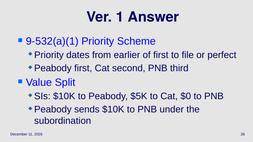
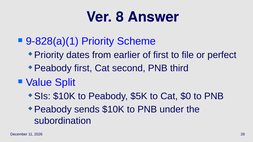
1: 1 -> 8
9-532(a)(1: 9-532(a)(1 -> 9-828(a)(1
